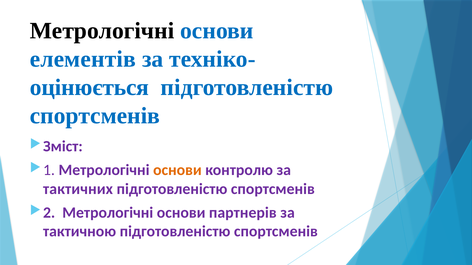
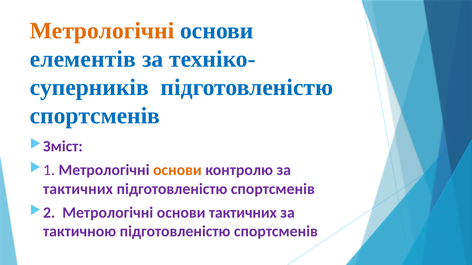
Метрологічні at (102, 31) colour: black -> orange
оцінюється: оцінюється -> суперників
основи партнерів: партнерів -> тактичних
